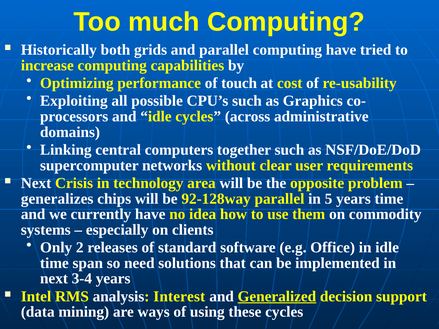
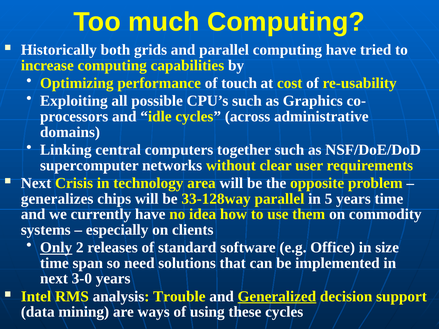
92-128way: 92-128way -> 33-128way
Only underline: none -> present
in idle: idle -> size
3-4: 3-4 -> 3-0
Interest: Interest -> Trouble
